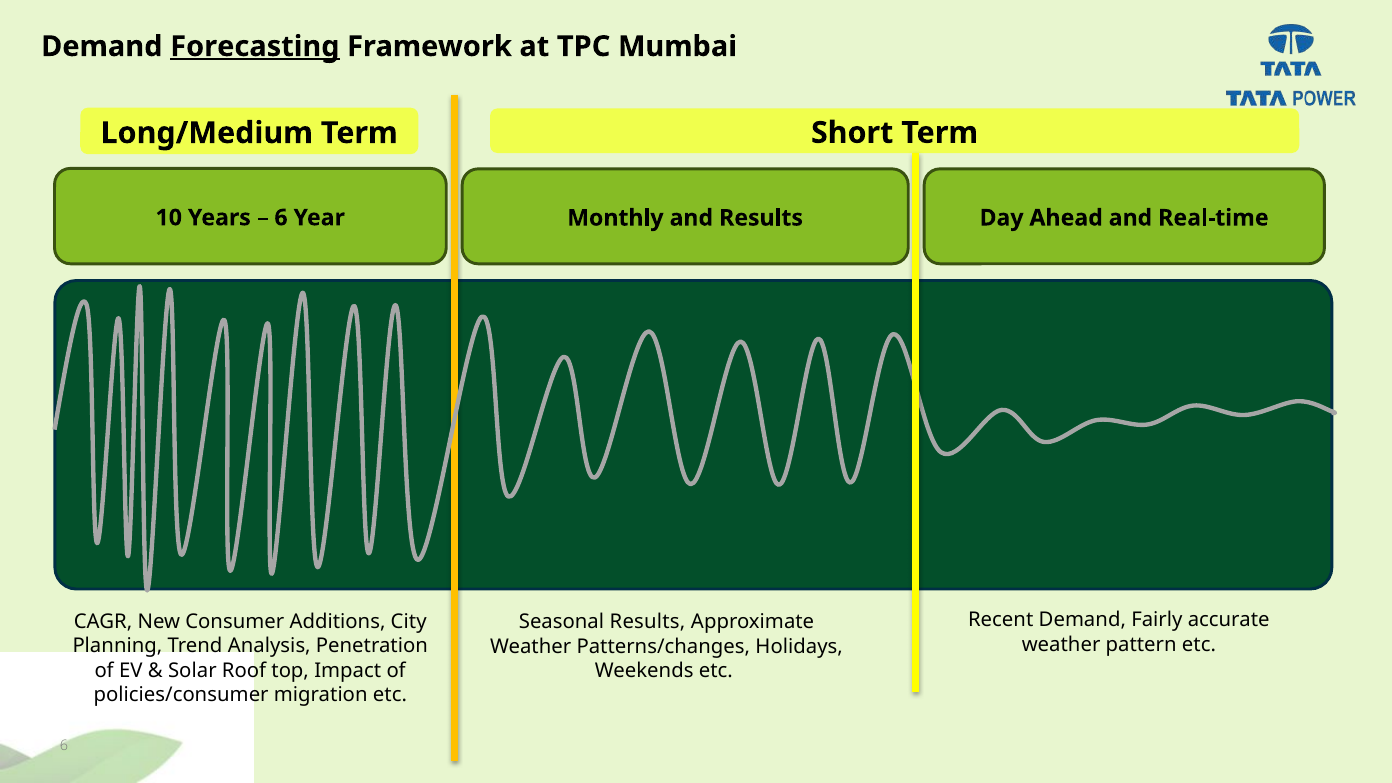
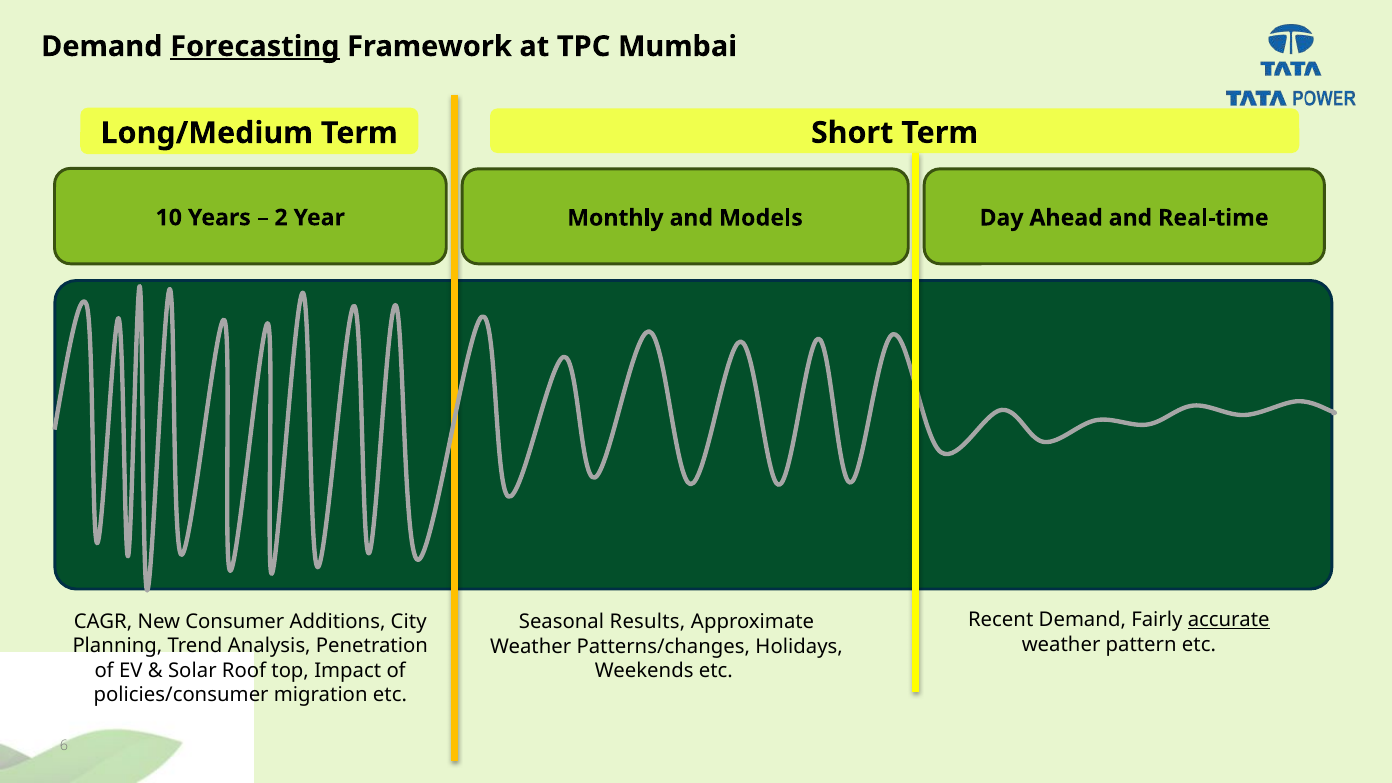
6 at (281, 218): 6 -> 2
and Results: Results -> Models
accurate underline: none -> present
